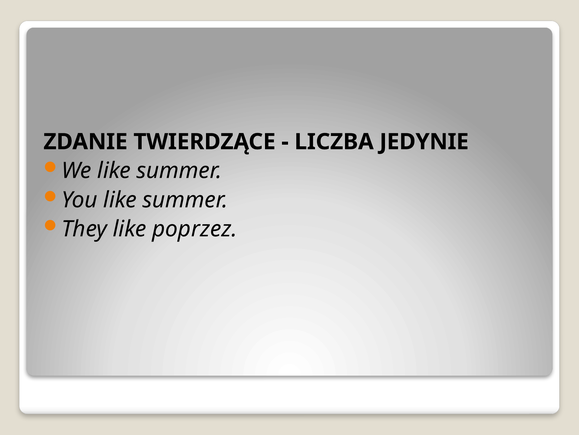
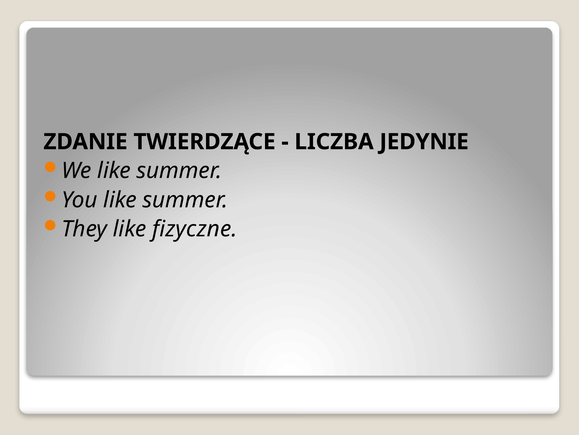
poprzez: poprzez -> fizyczne
